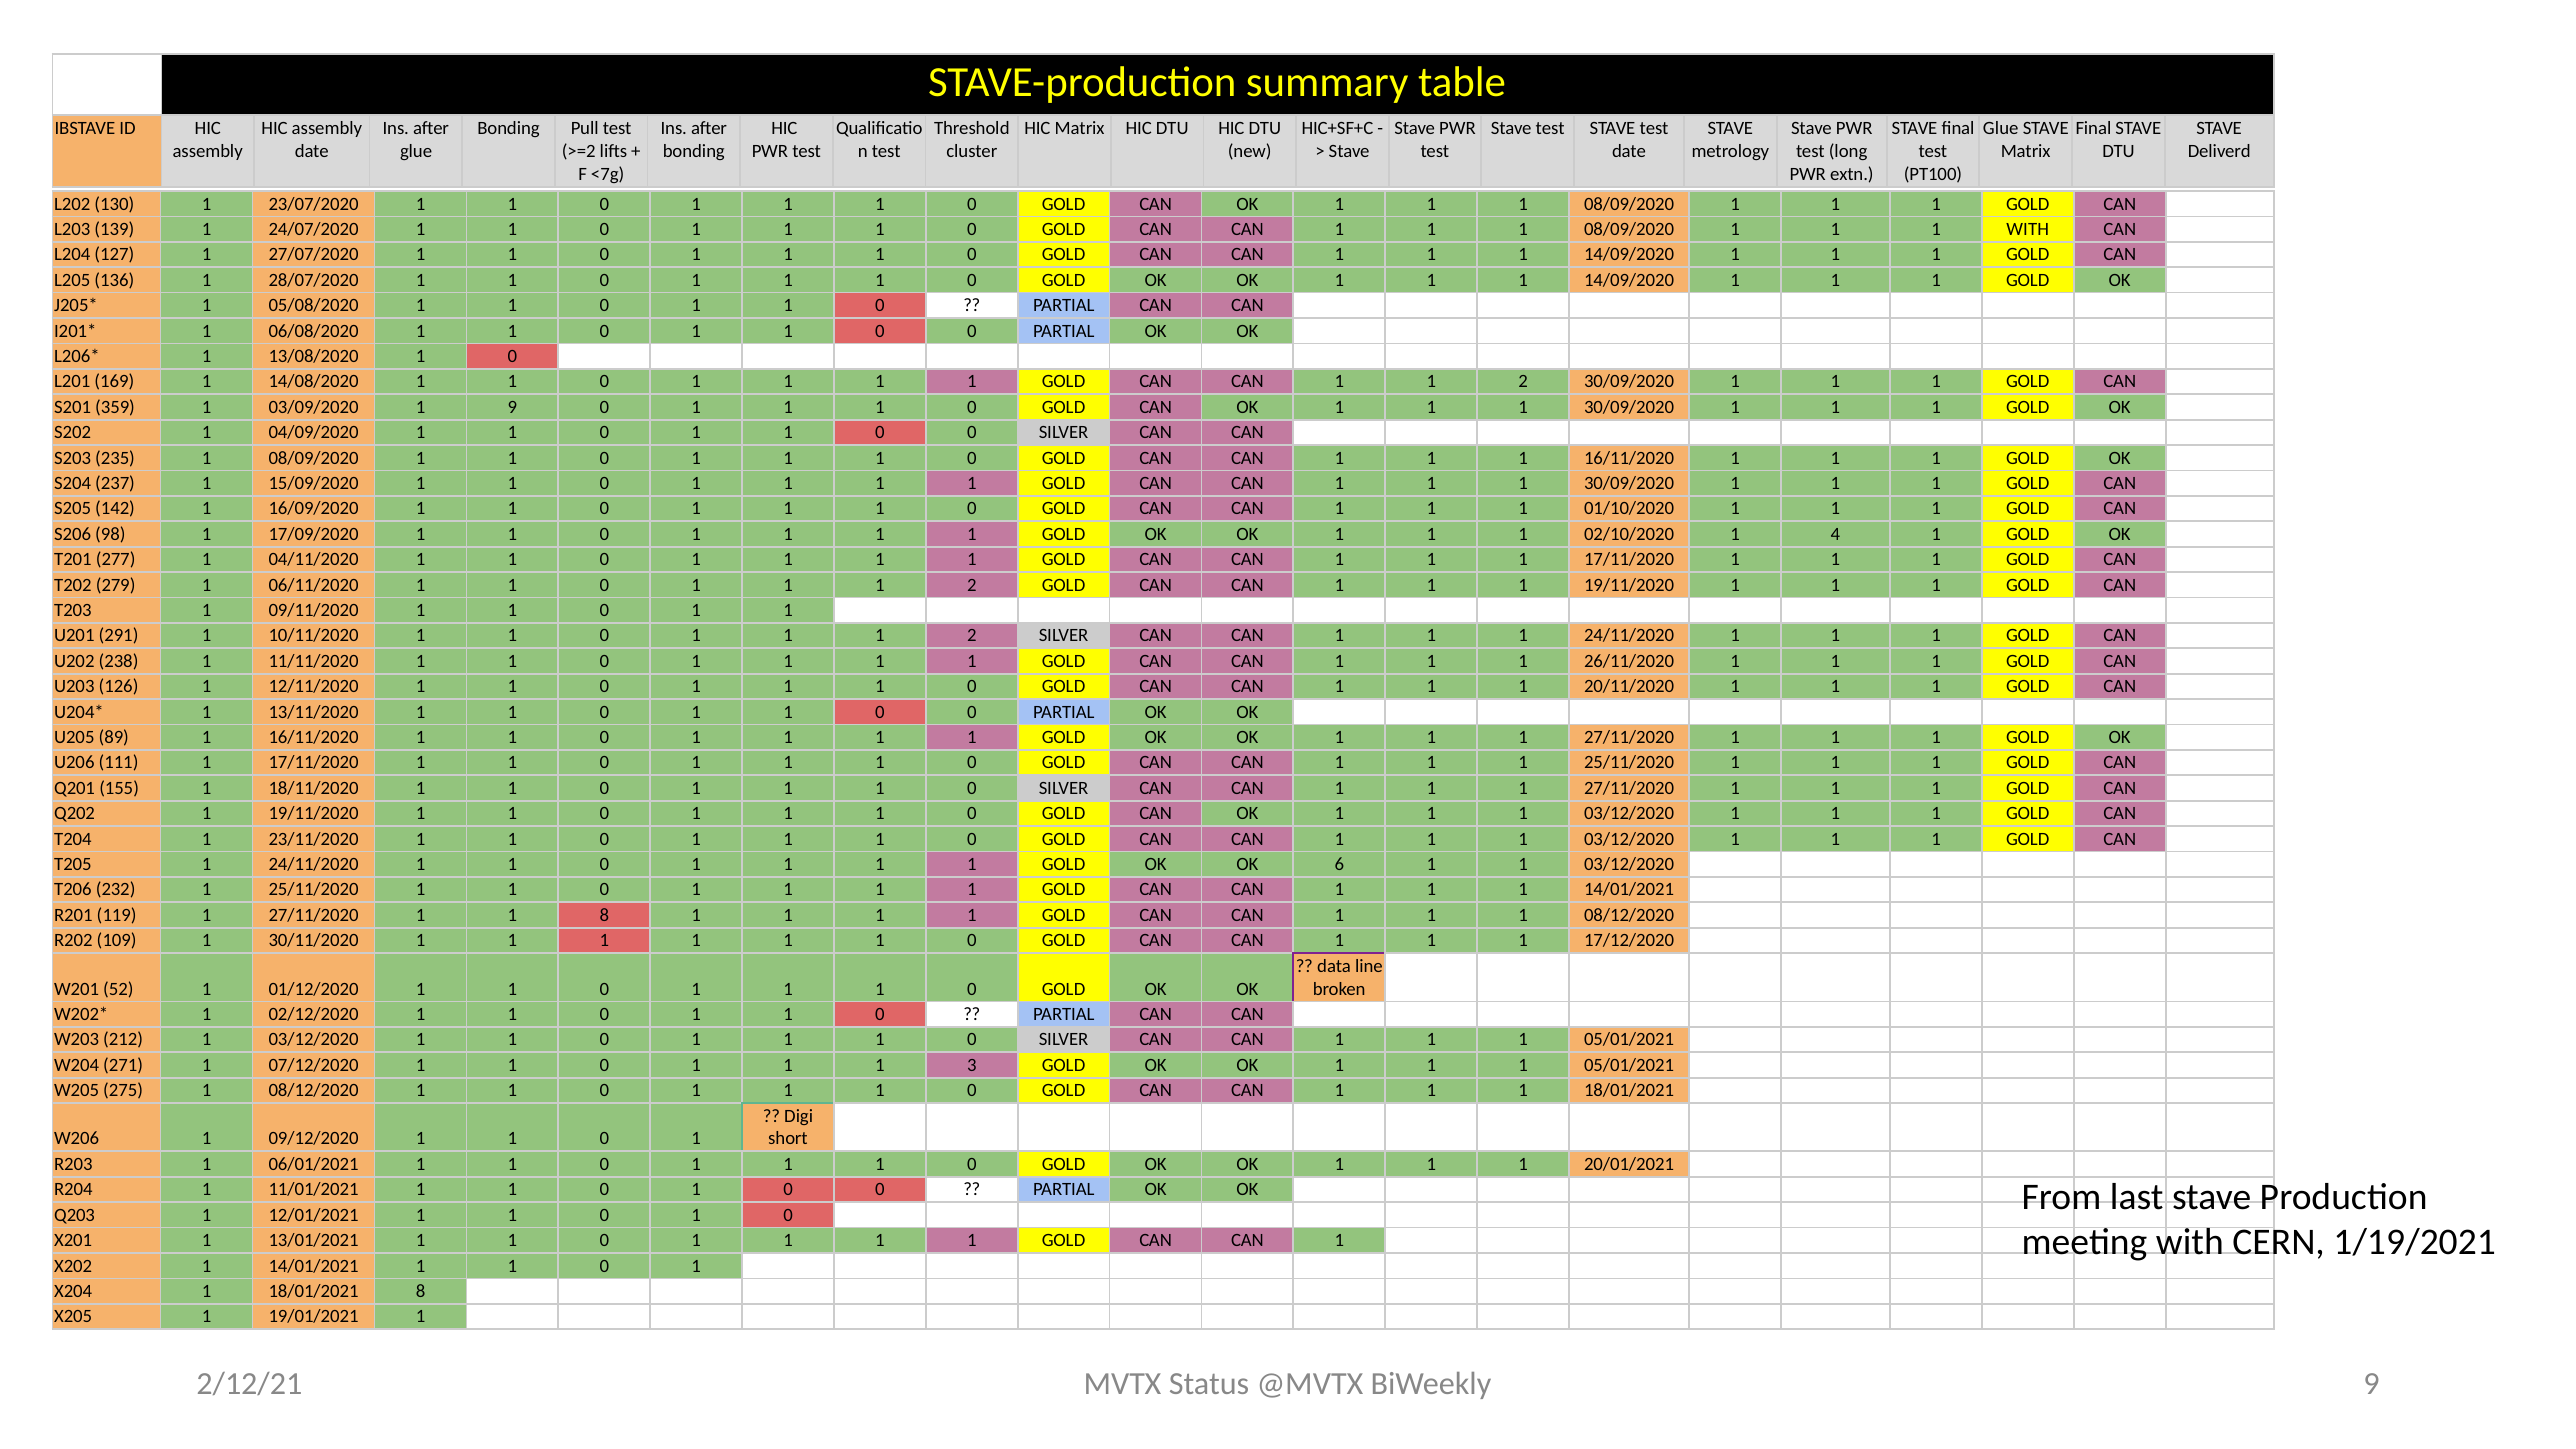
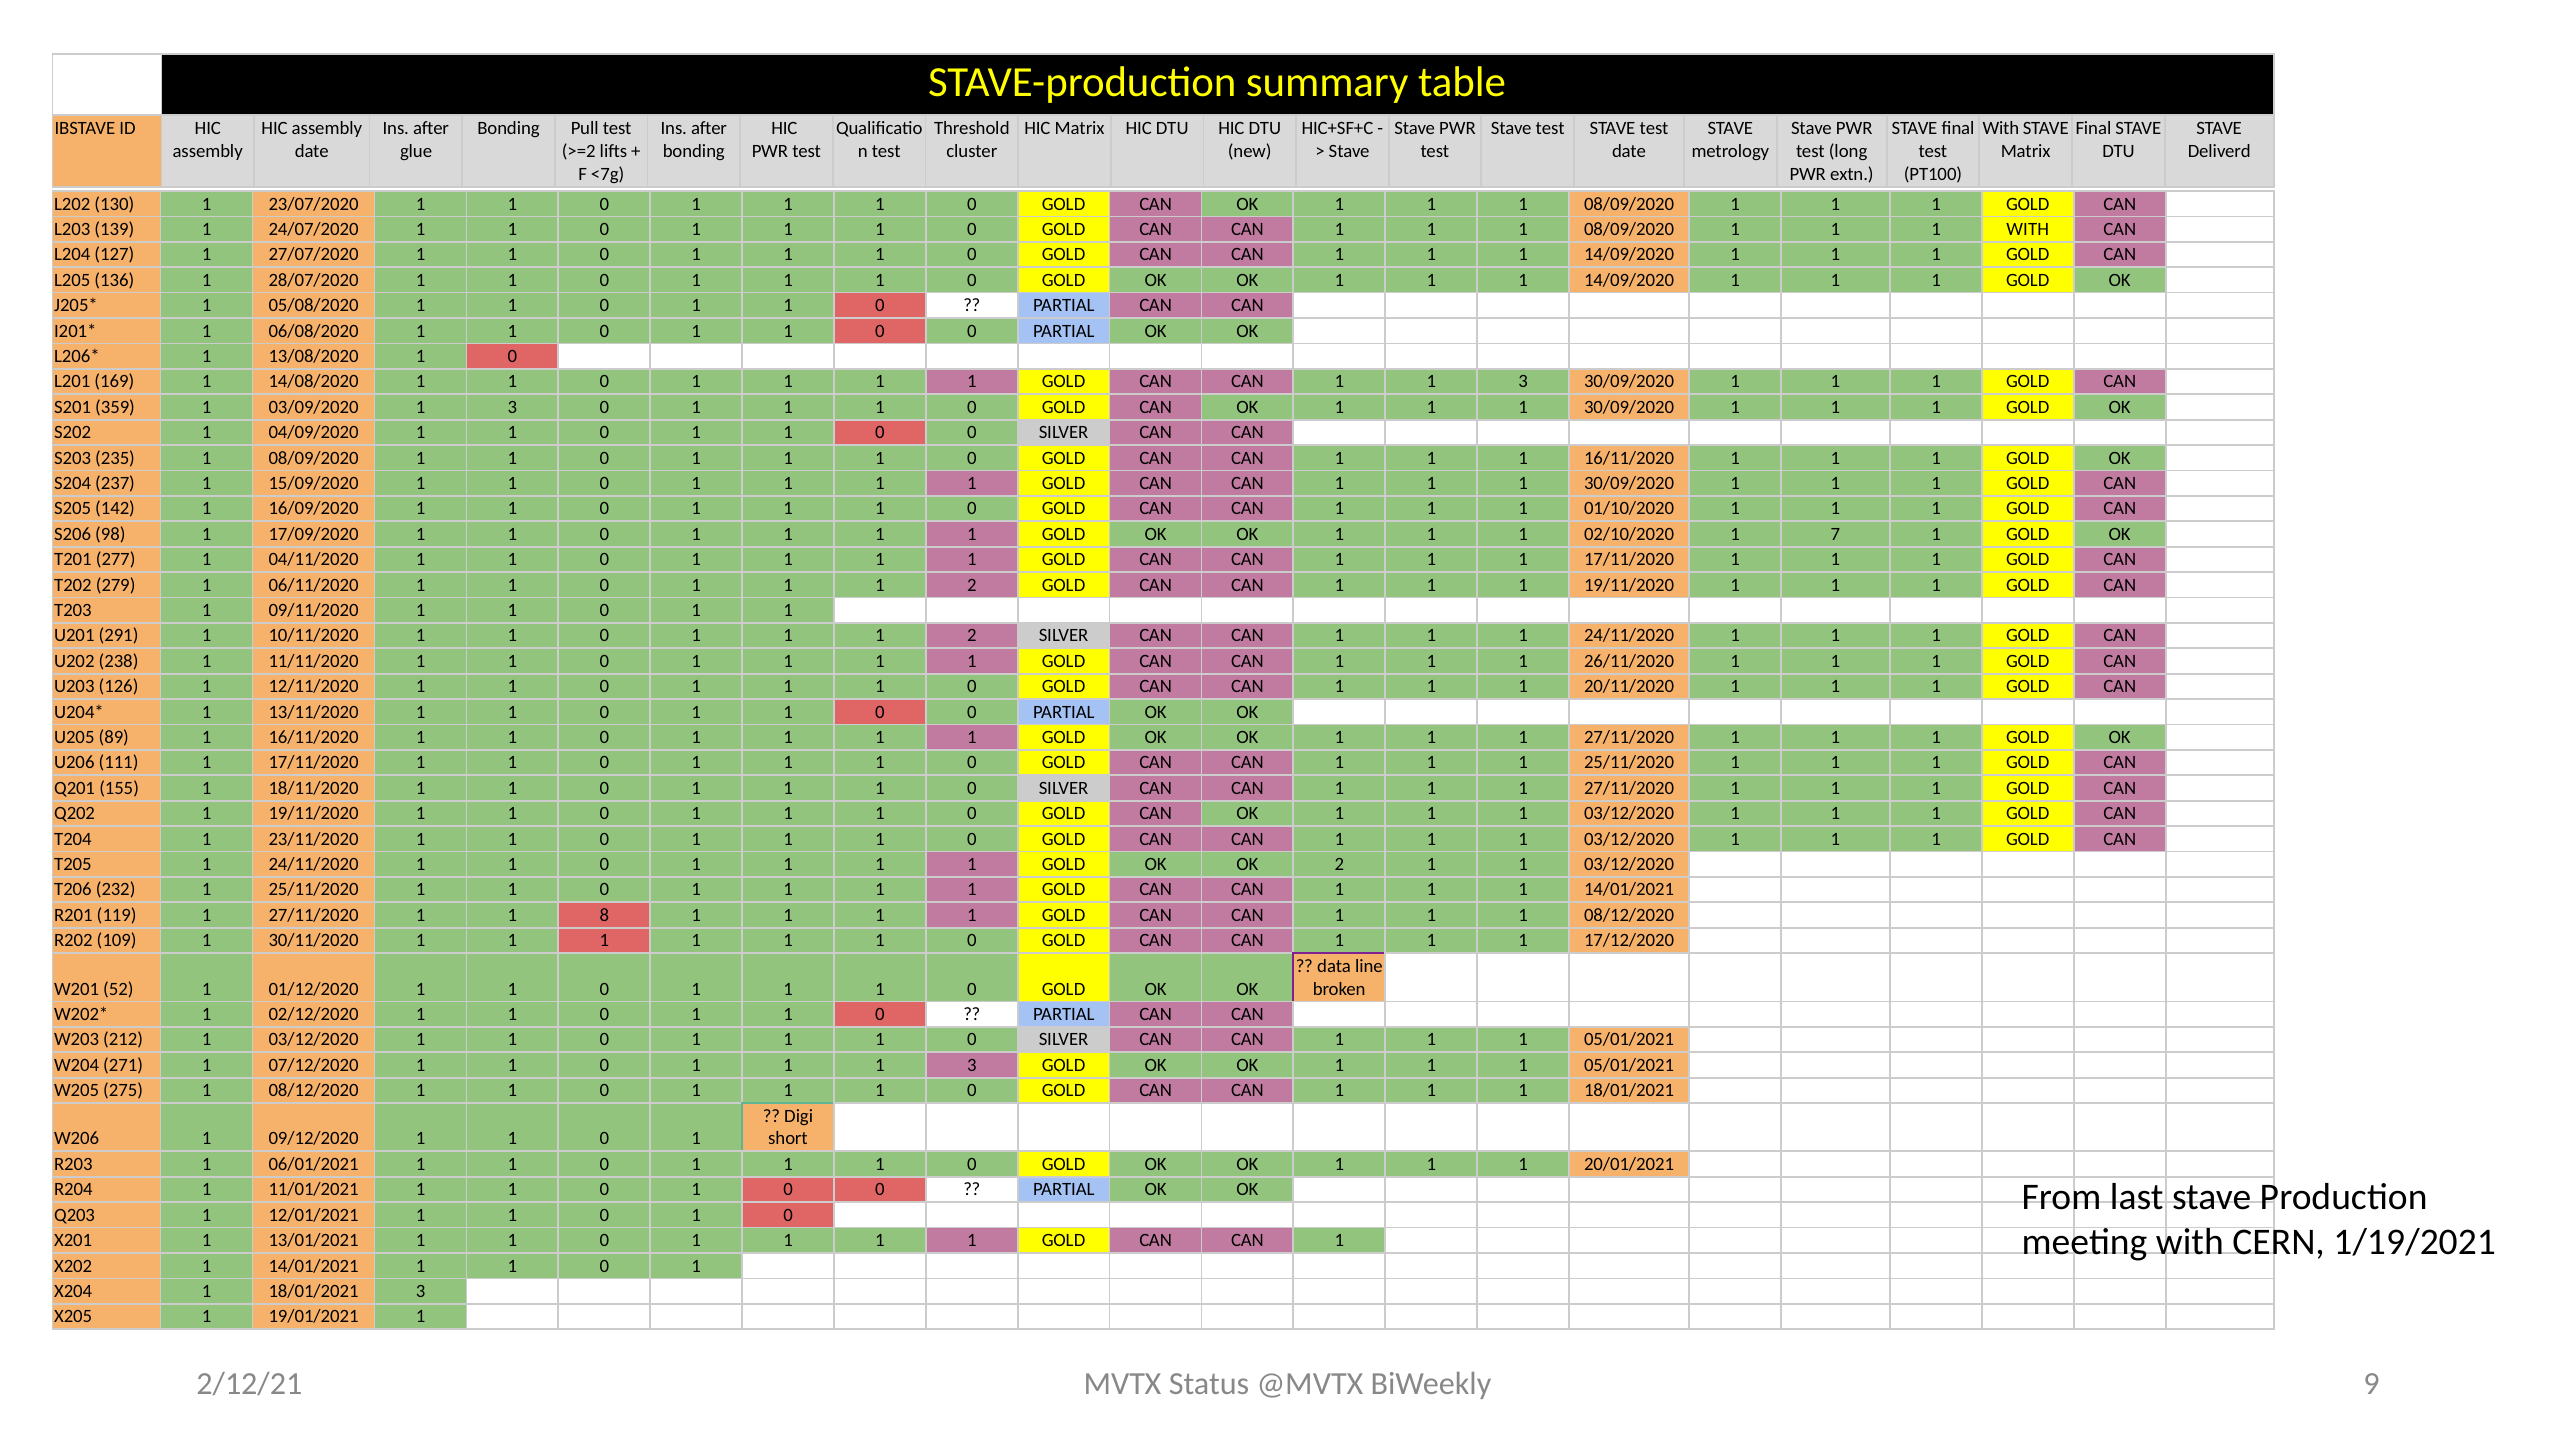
Glue at (2001, 128): Glue -> With
CAN 1 1 2: 2 -> 3
03/09/2020 1 9: 9 -> 3
4: 4 -> 7
OK 6: 6 -> 2
18/01/2021 8: 8 -> 3
